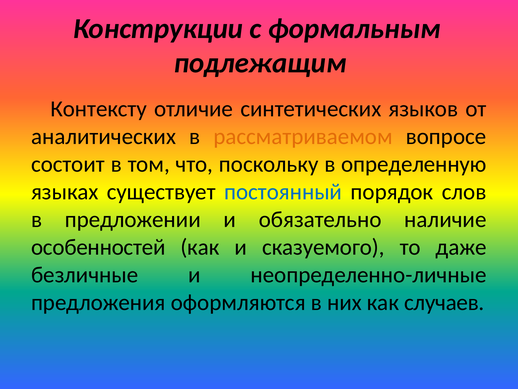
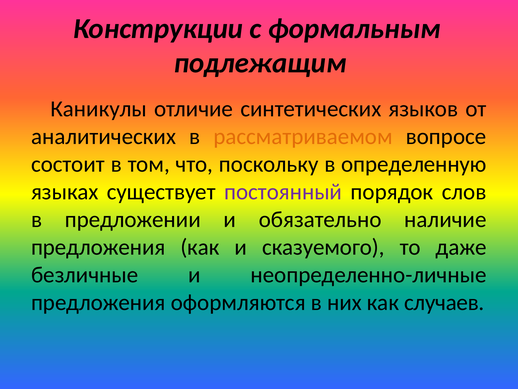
Контексту: Контексту -> Каникулы
постоянный colour: blue -> purple
особенностей at (98, 247): особенностей -> предложения
